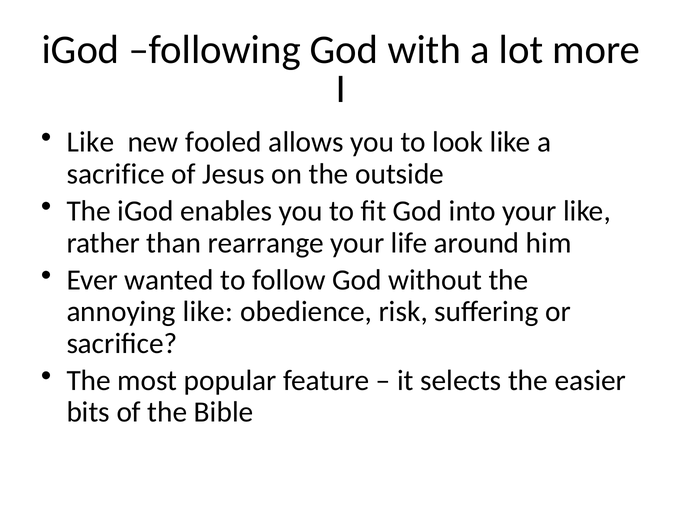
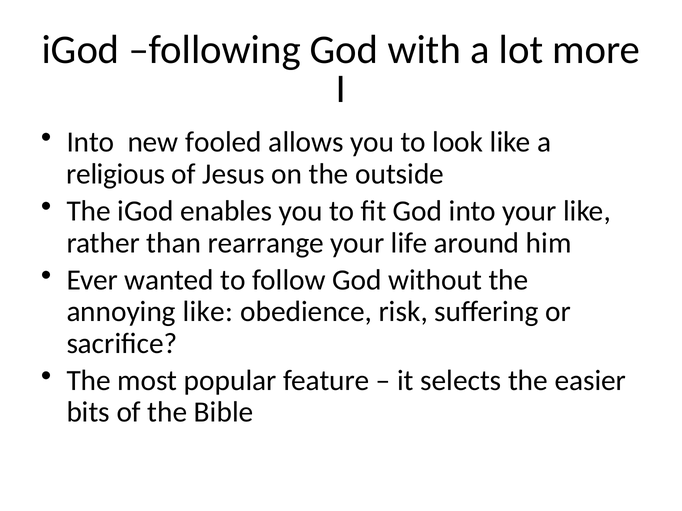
Like at (90, 142): Like -> Into
sacrifice at (116, 174): sacrifice -> religious
